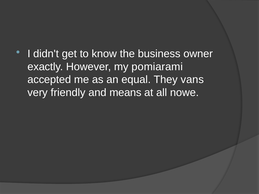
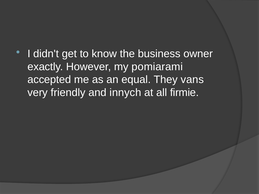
means: means -> innych
nowe: nowe -> firmie
